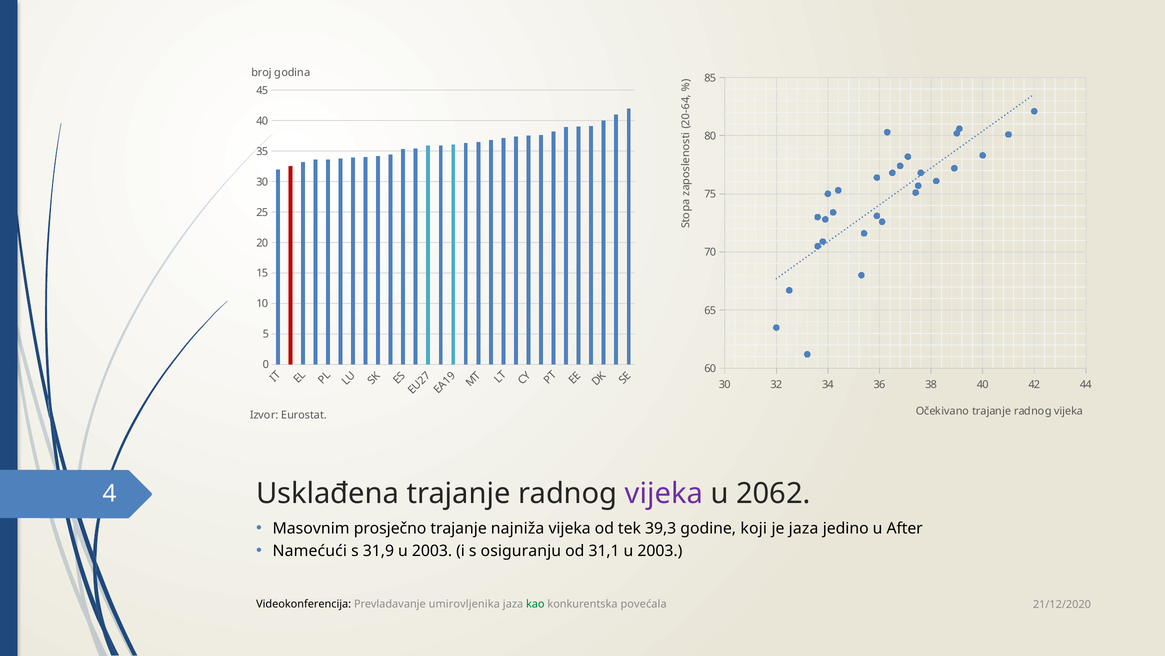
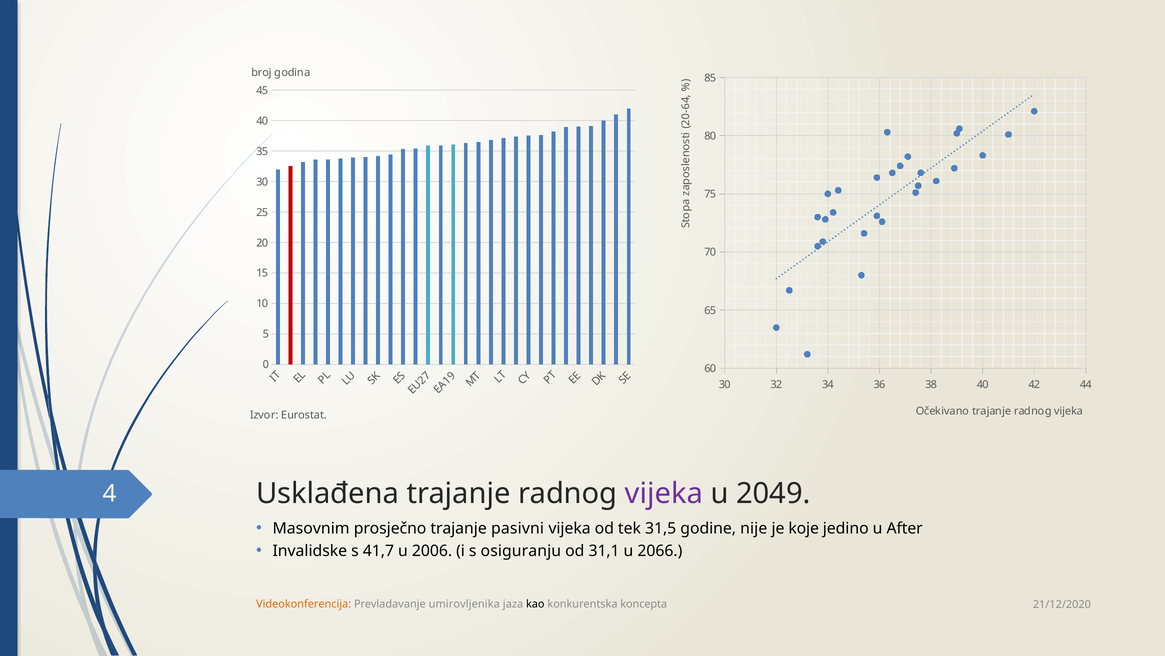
2062: 2062 -> 2049
najniža: najniža -> pasivni
39,3: 39,3 -> 31,5
koji: koji -> nije
je jaza: jaza -> koje
Namećući: Namećući -> Invalidske
31,9: 31,9 -> 41,7
2003 at (432, 550): 2003 -> 2006
31,1 u 2003: 2003 -> 2066
Videokonferencija colour: black -> orange
kao colour: green -> black
povećala: povećala -> koncepta
